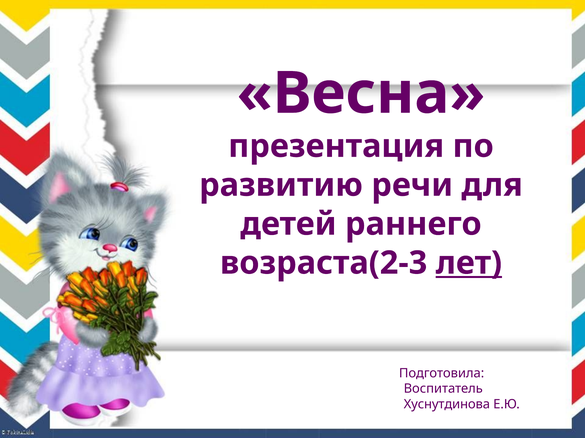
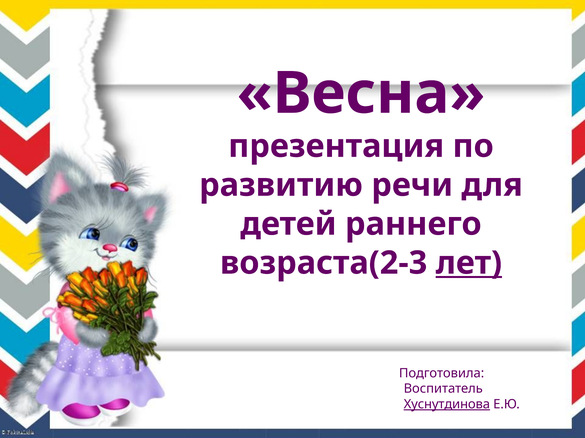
Хуснутдинова underline: none -> present
